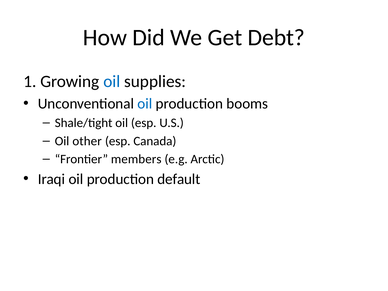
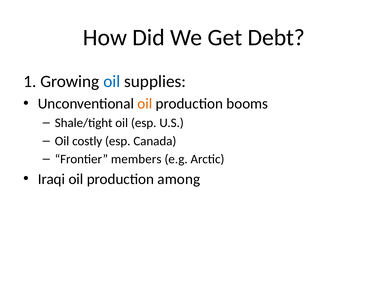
oil at (145, 104) colour: blue -> orange
other: other -> costly
default: default -> among
